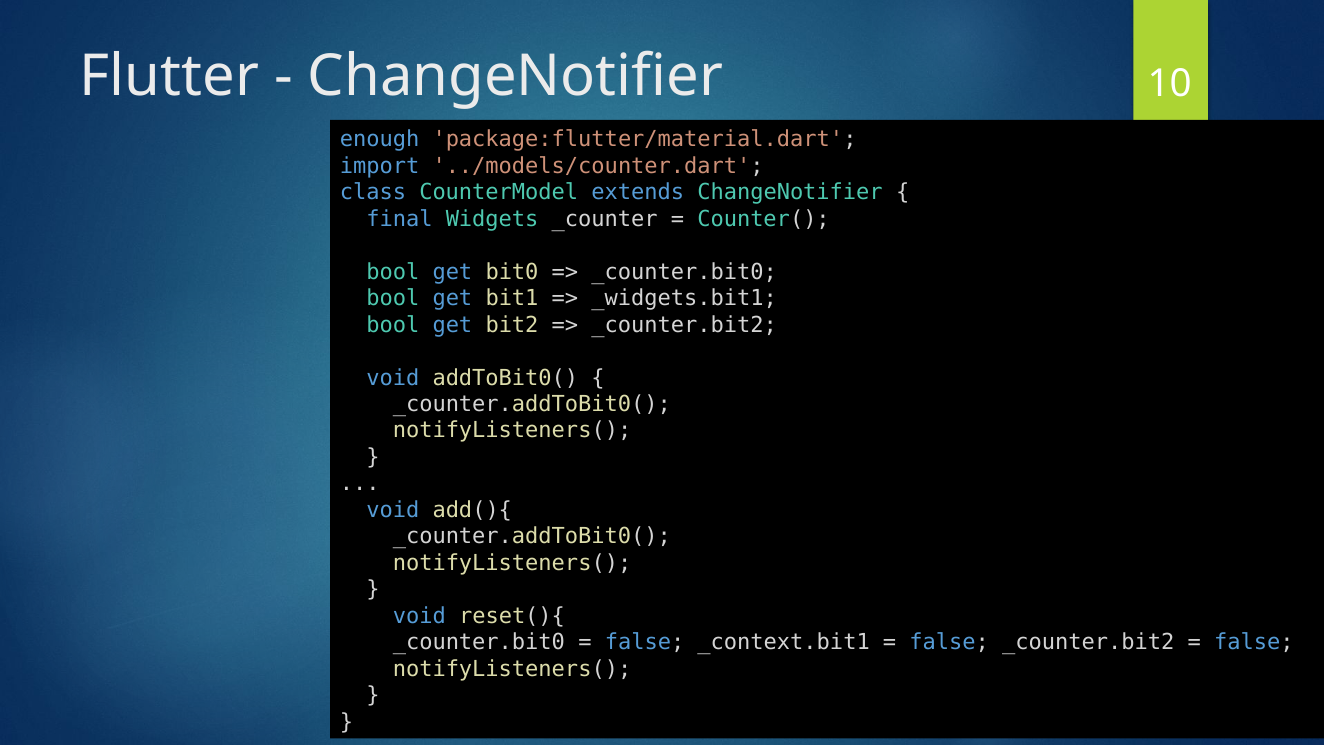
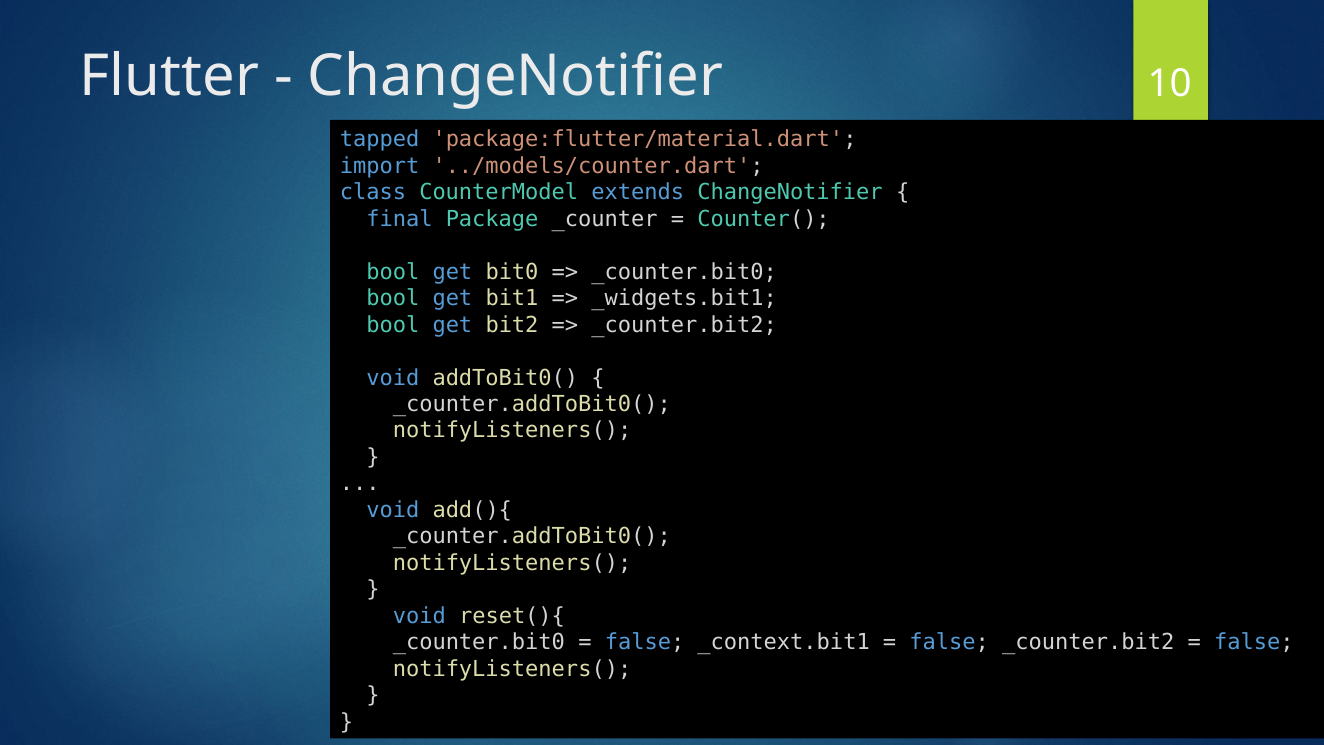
enough: enough -> tapped
Widgets: Widgets -> Package
